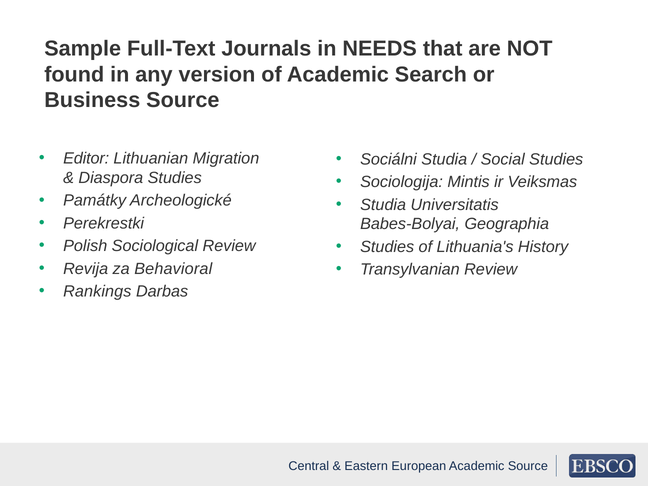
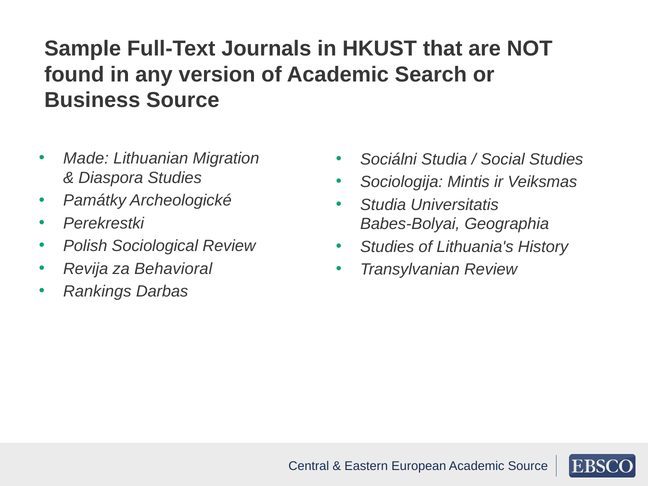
NEEDS: NEEDS -> HKUST
Editor: Editor -> Made
